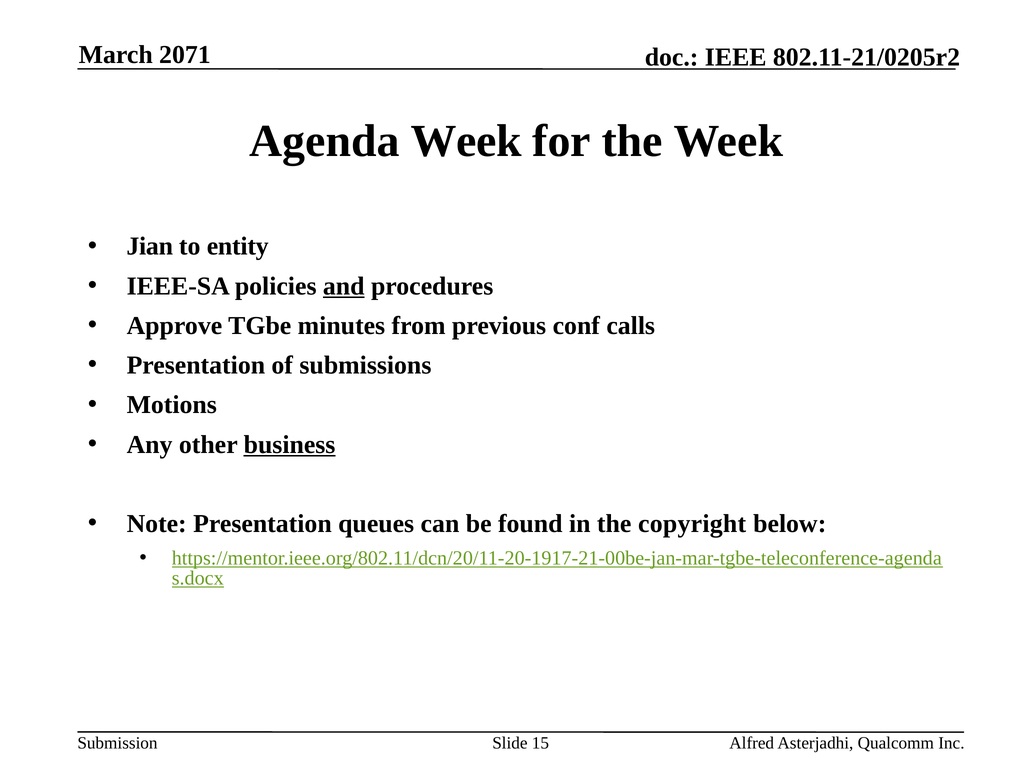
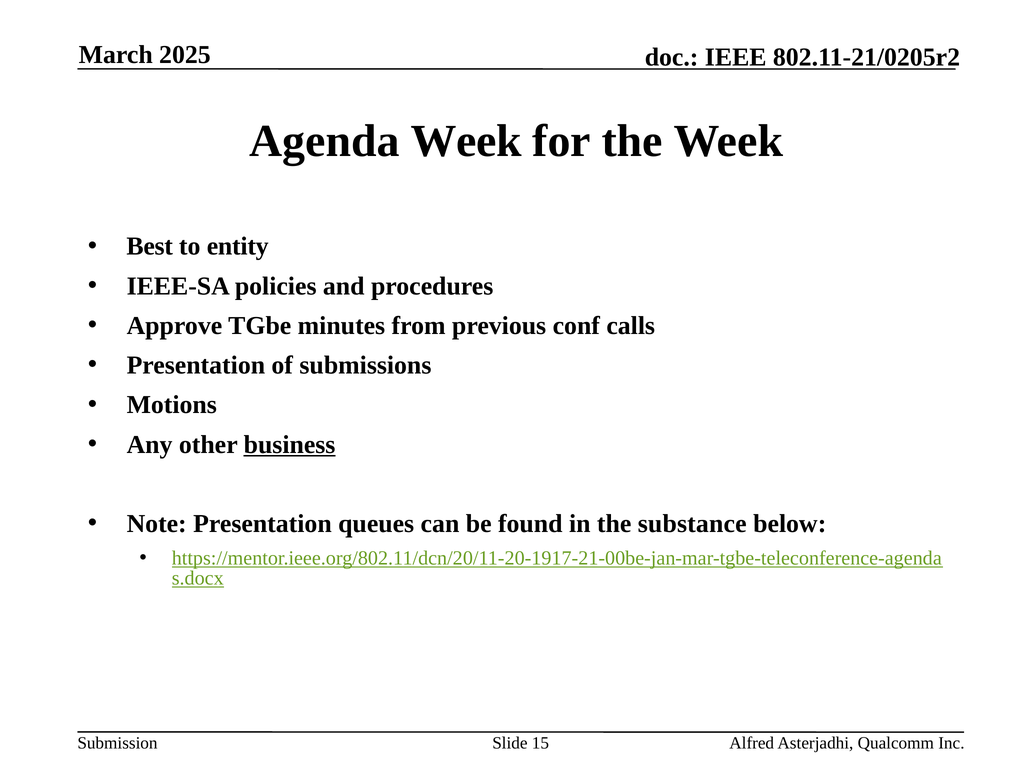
2071: 2071 -> 2025
Jian: Jian -> Best
and underline: present -> none
copyright: copyright -> substance
